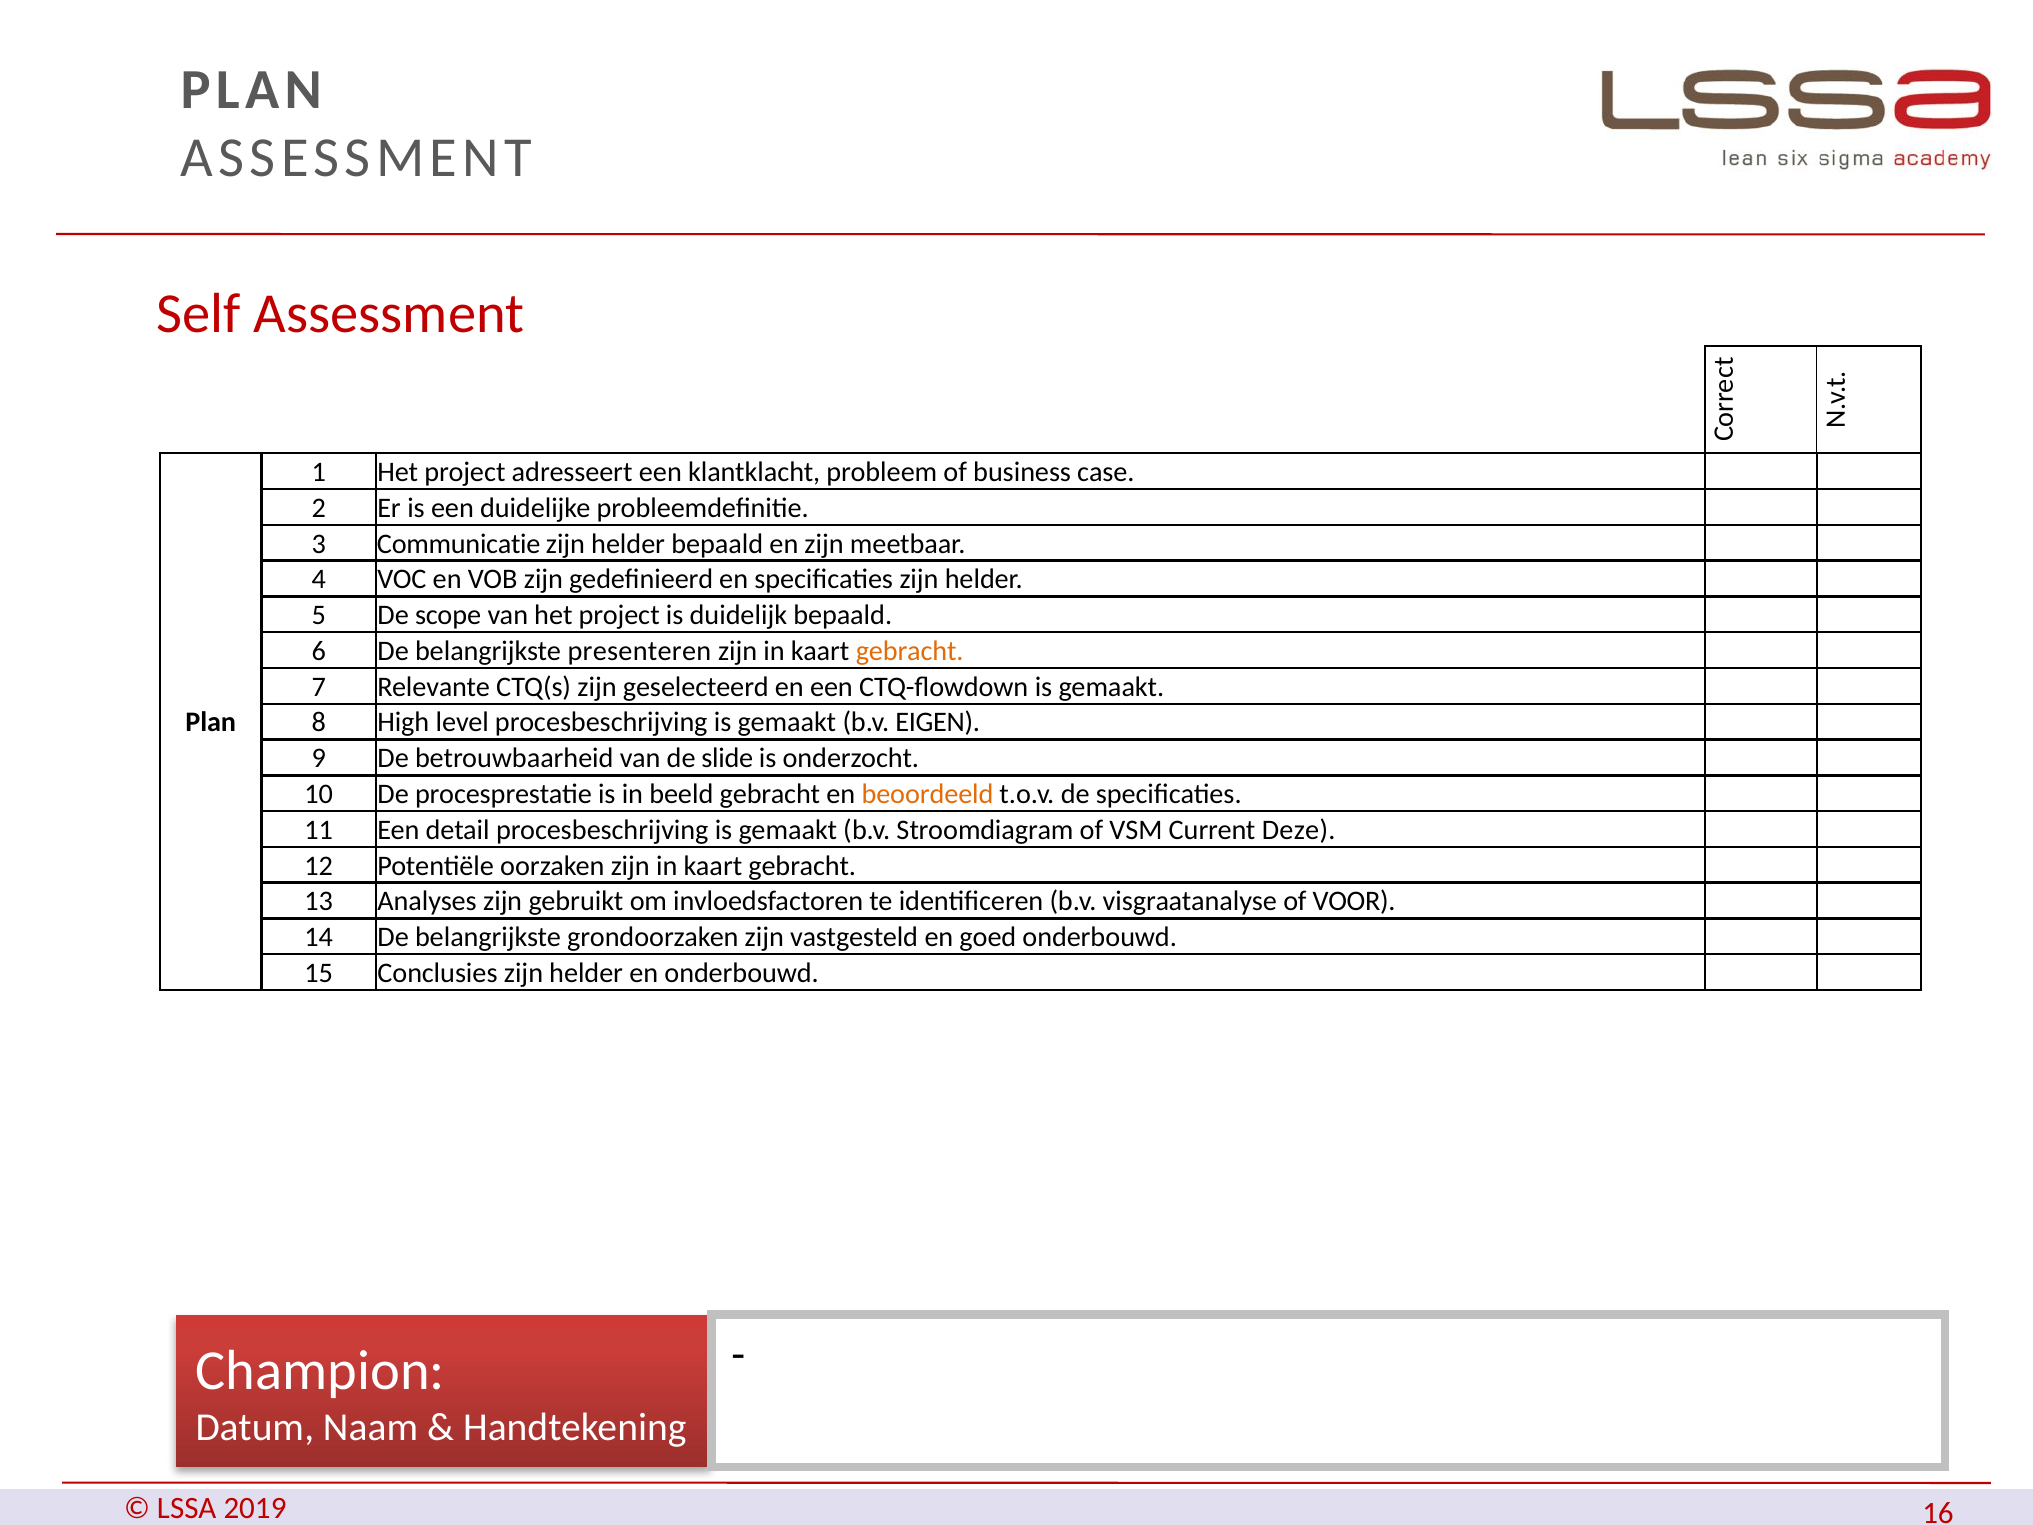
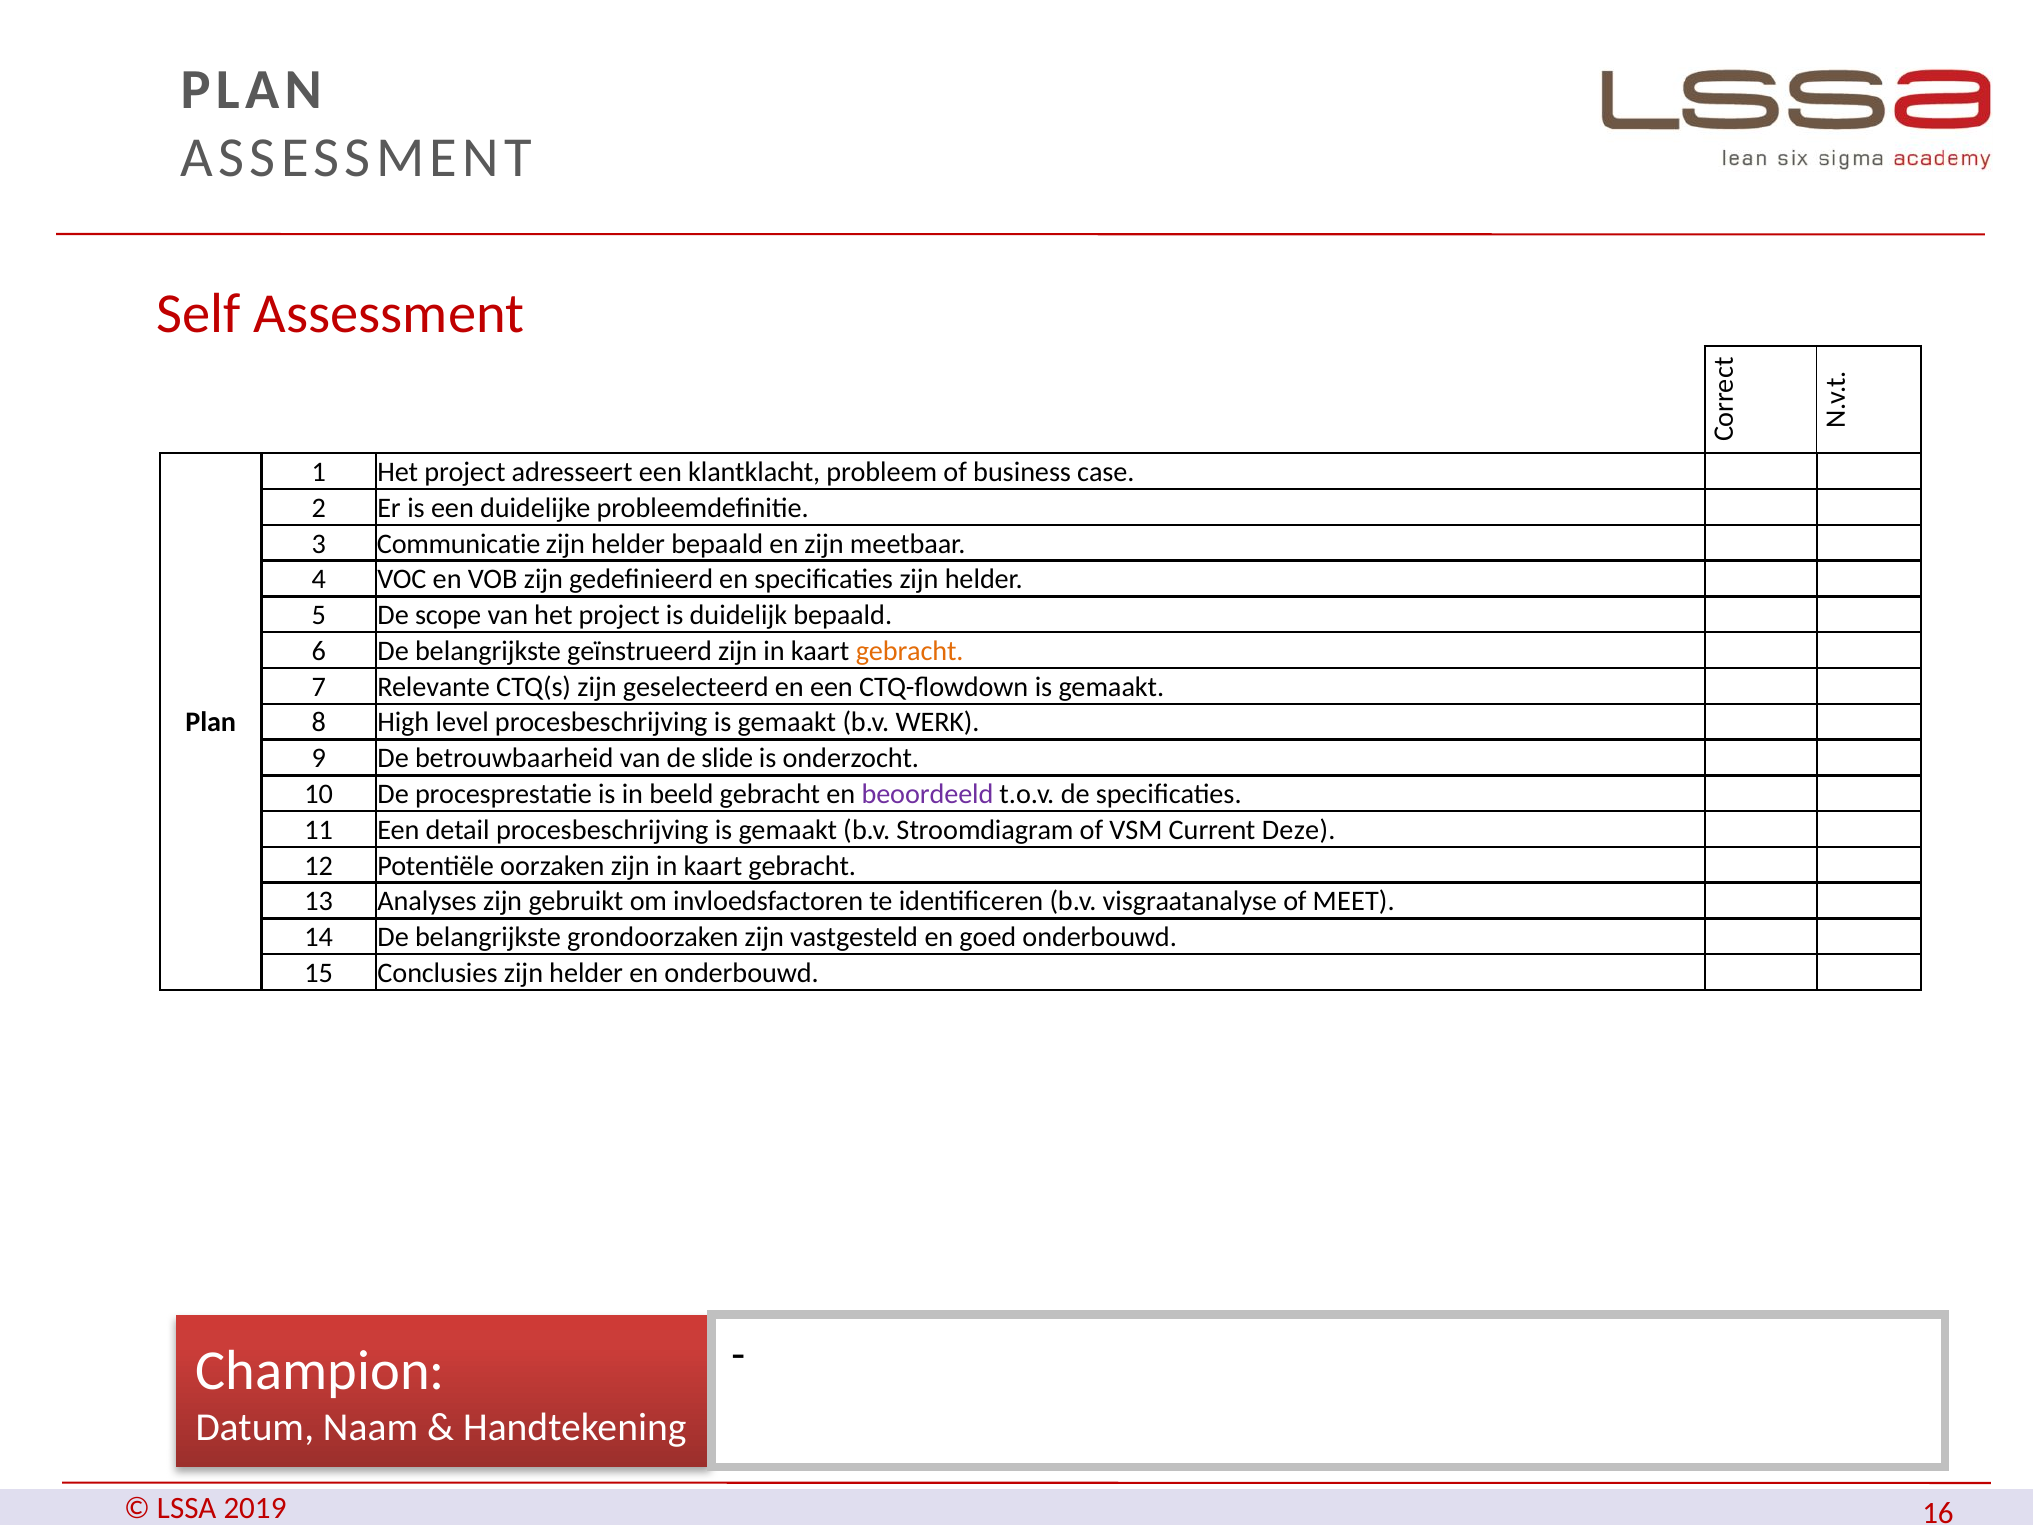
presenteren: presenteren -> geïnstrueerd
EIGEN: EIGEN -> WERK
beoordeeld colour: orange -> purple
VOOR: VOOR -> MEET
